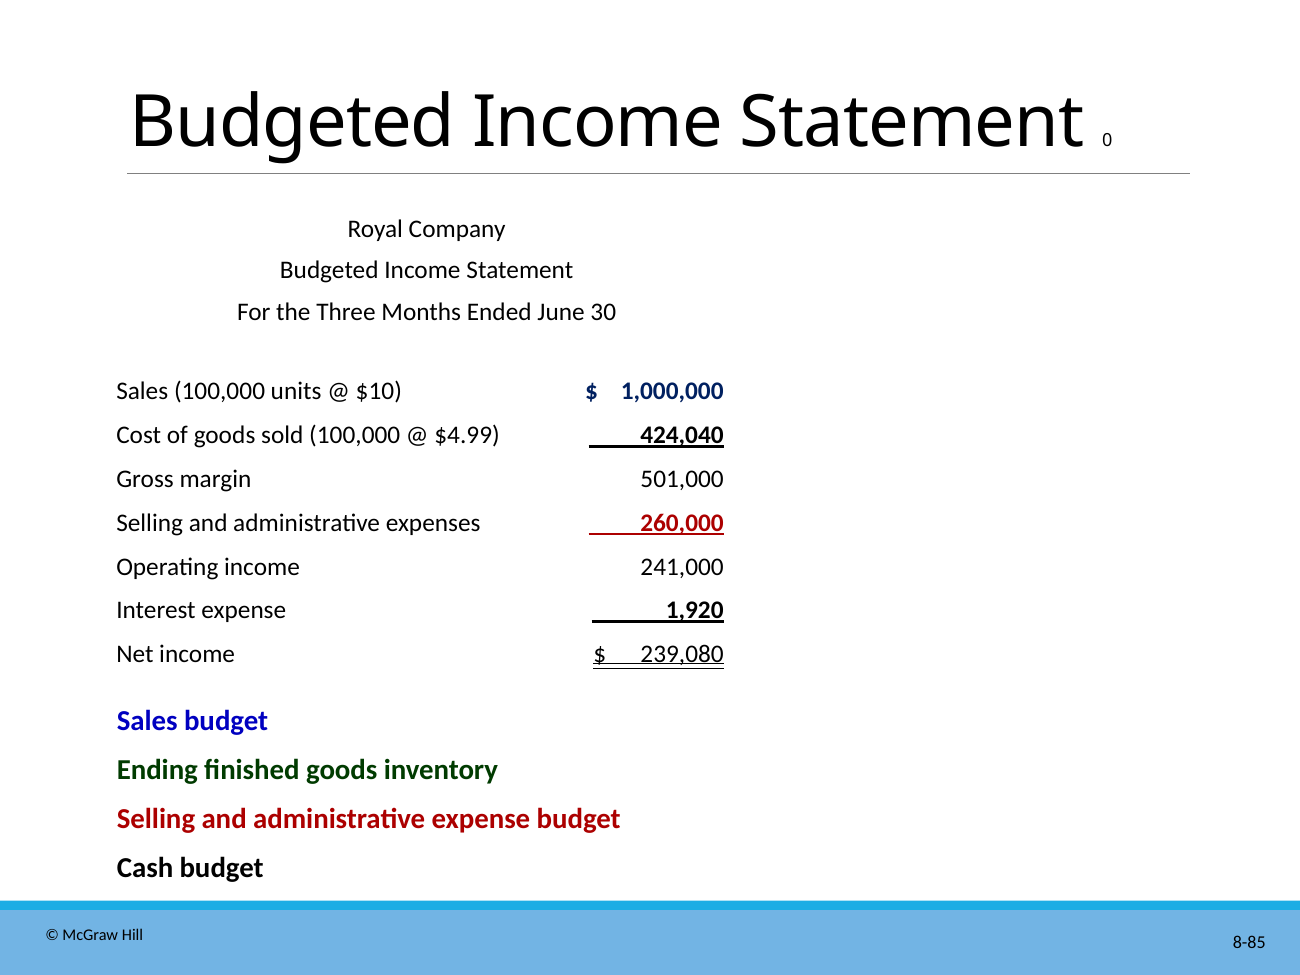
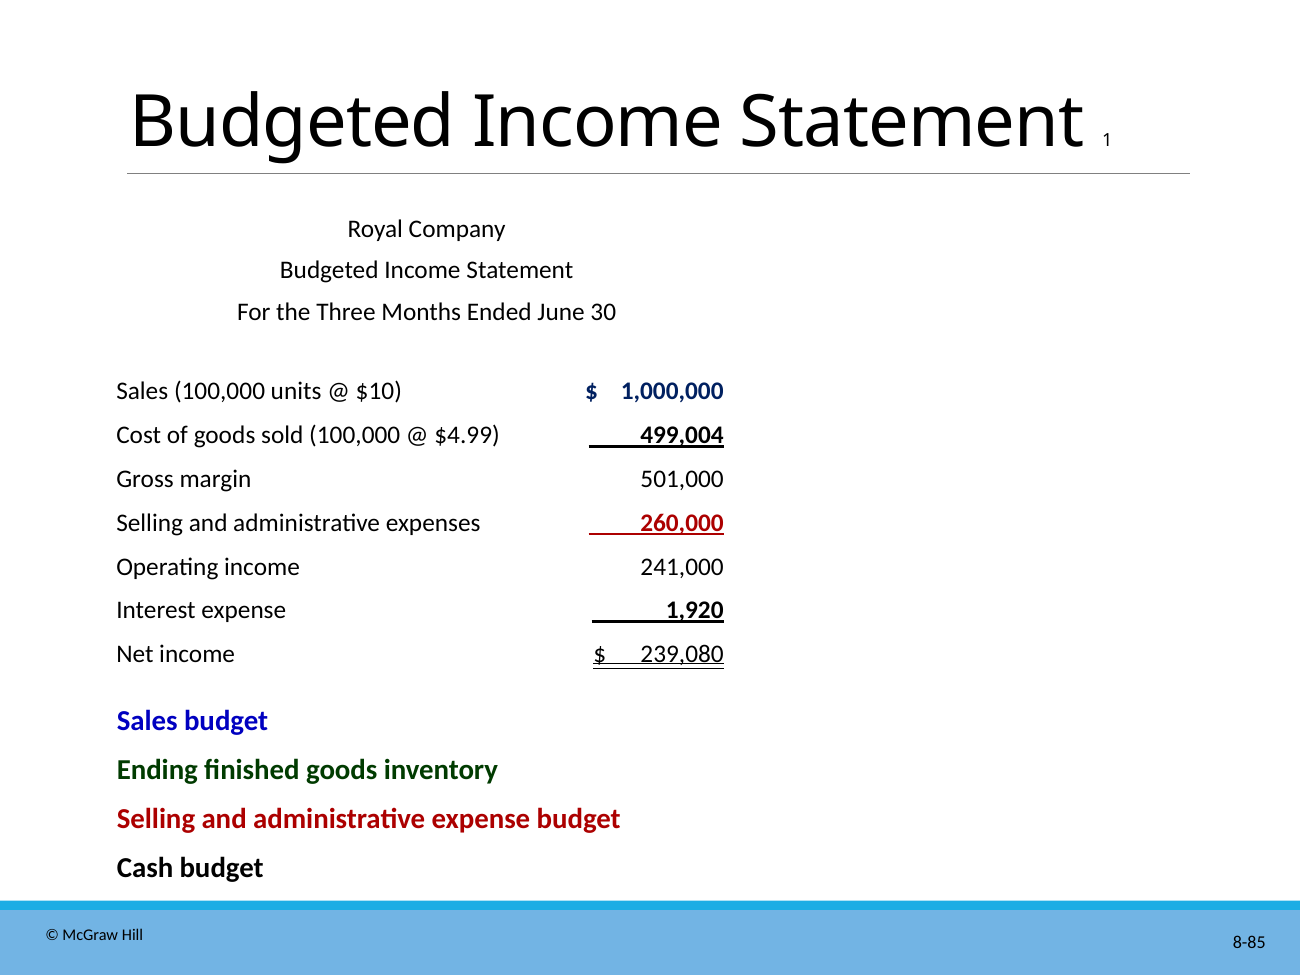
0: 0 -> 1
424,040: 424,040 -> 499,004
